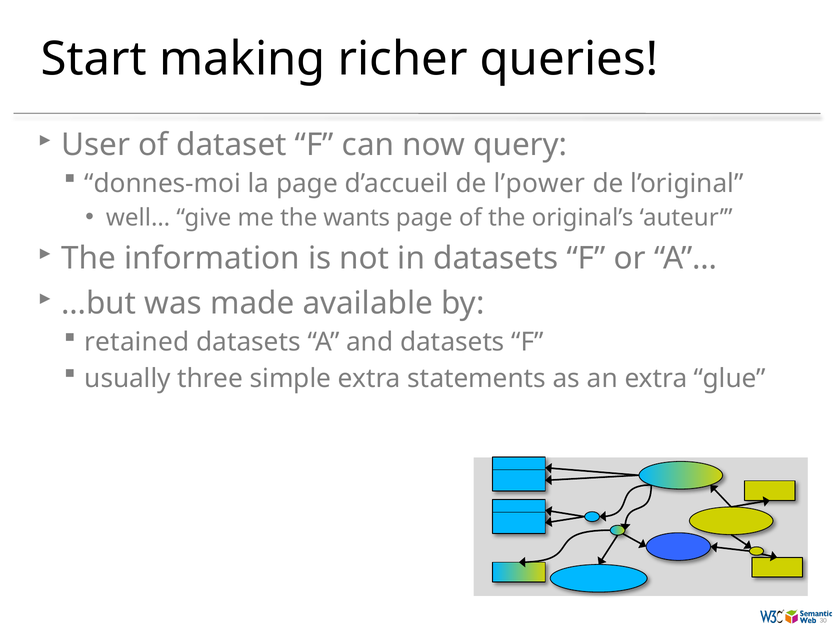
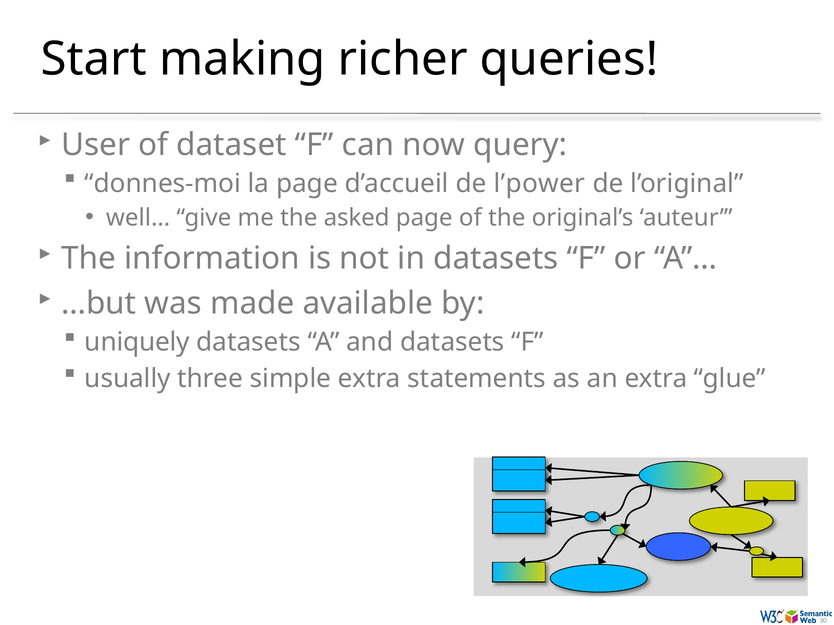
wants: wants -> asked
retained: retained -> uniquely
